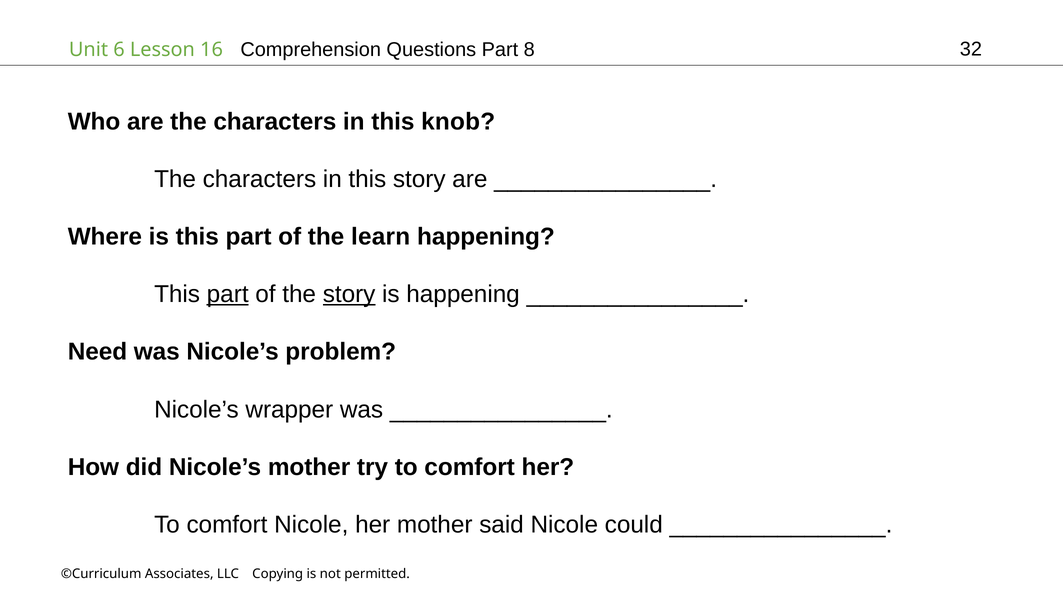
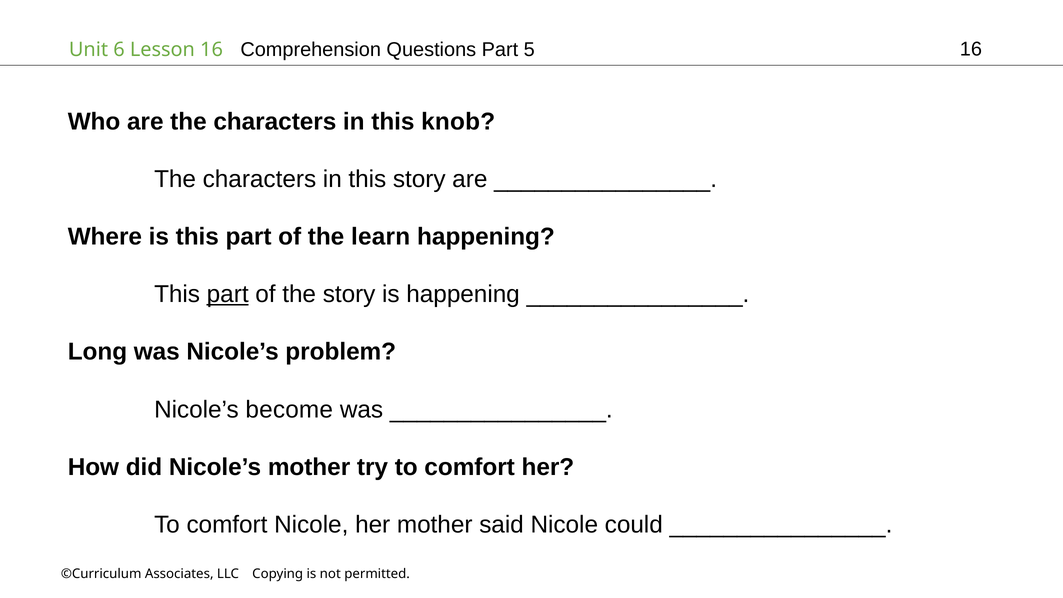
8: 8 -> 5
32 at (971, 49): 32 -> 16
story at (349, 294) underline: present -> none
Need: Need -> Long
wrapper: wrapper -> become
